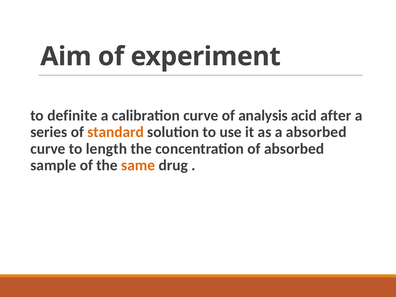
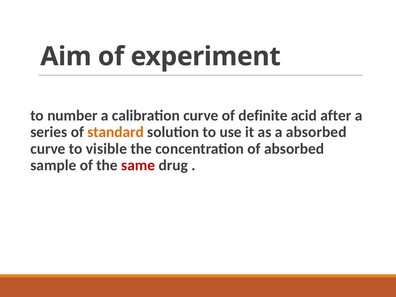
definite: definite -> number
analysis: analysis -> definite
length: length -> visible
same colour: orange -> red
